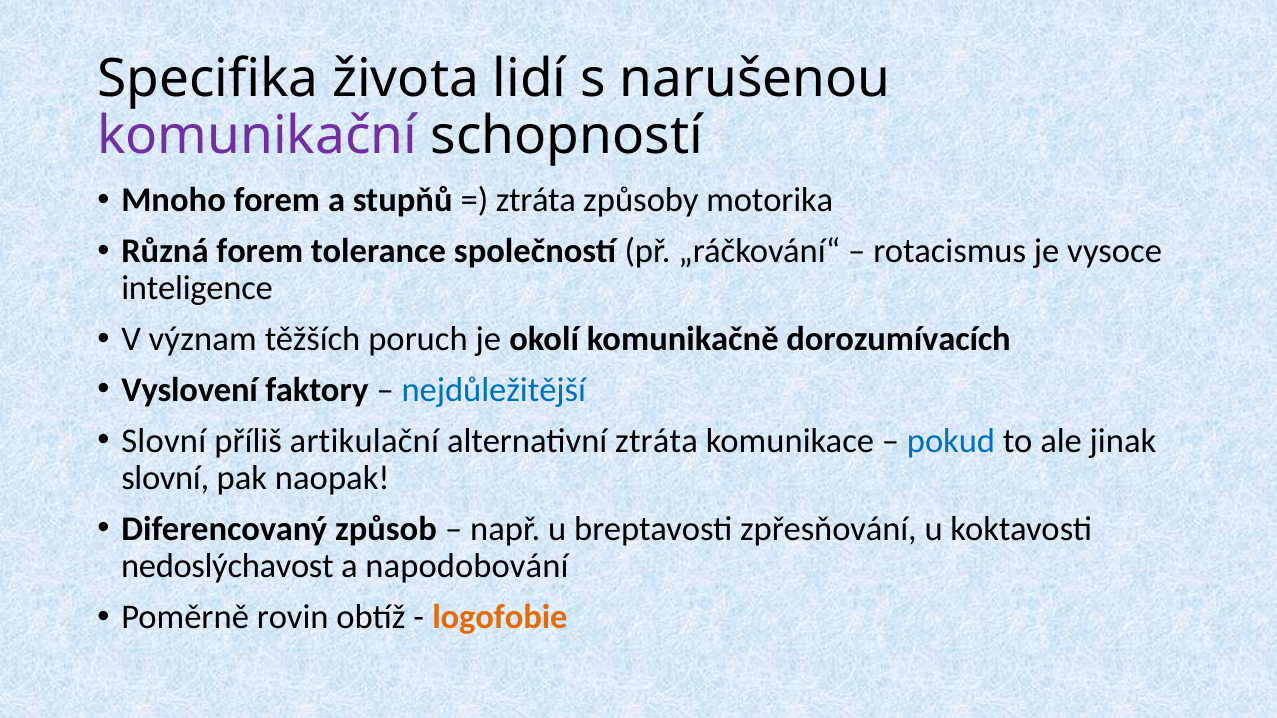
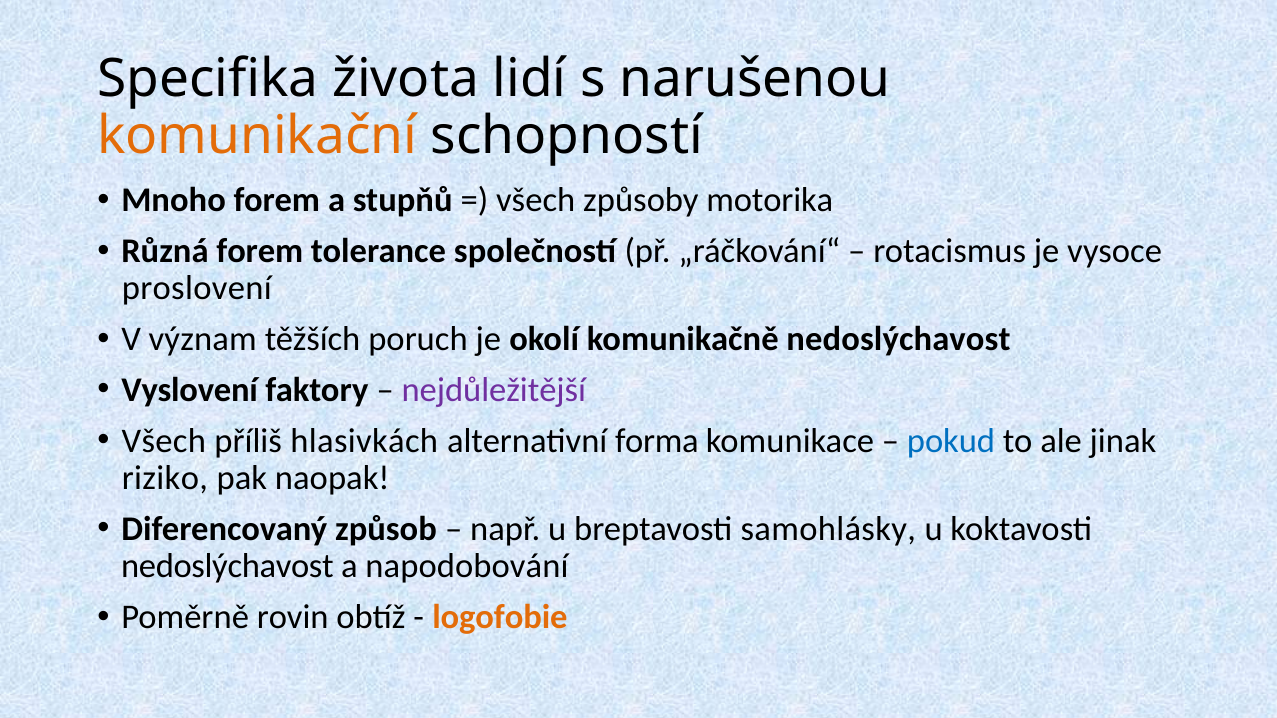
komunikační colour: purple -> orange
ztráta at (536, 200): ztráta -> všech
inteligence: inteligence -> proslovení
komunikačně dorozumívacích: dorozumívacích -> nedoslýchavost
nejdůležitější colour: blue -> purple
Slovní at (164, 441): Slovní -> Všech
artikulační: artikulační -> hlasivkách
alternativní ztráta: ztráta -> forma
slovní at (165, 478): slovní -> riziko
zpřesňování: zpřesňování -> samohlásky
